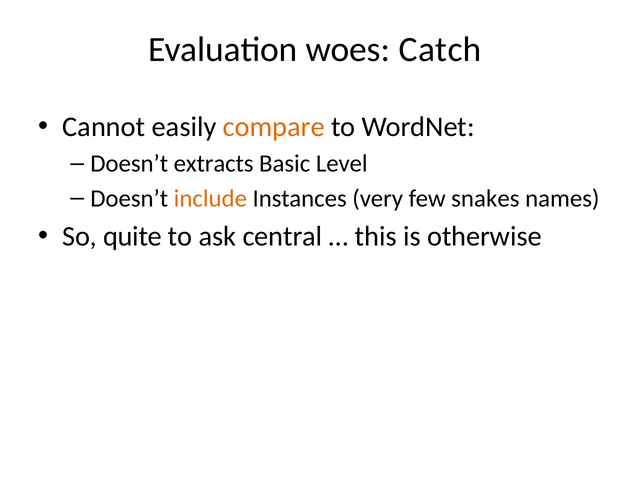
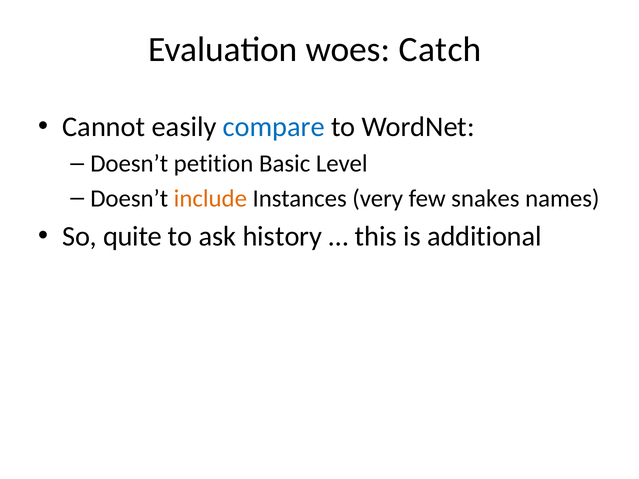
compare colour: orange -> blue
extracts: extracts -> petition
central: central -> history
otherwise: otherwise -> additional
